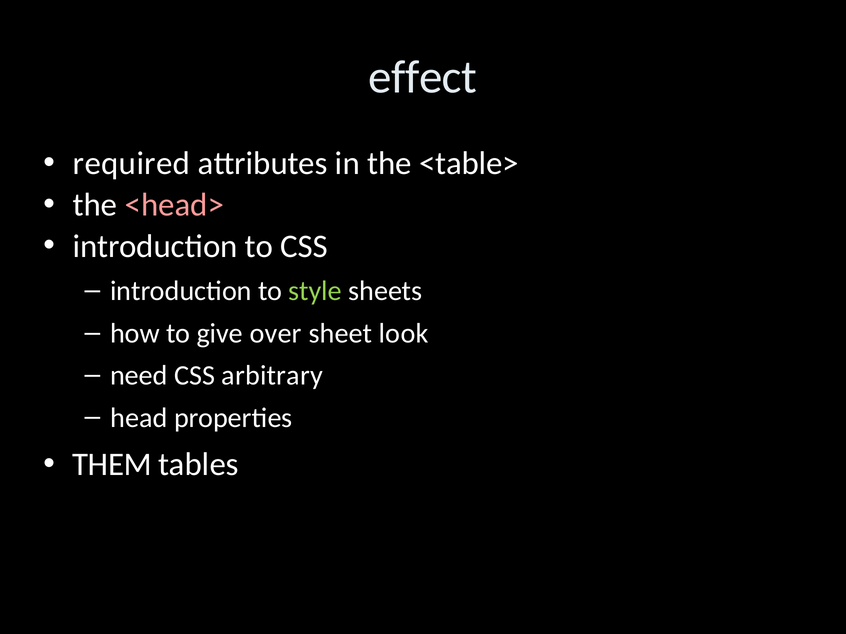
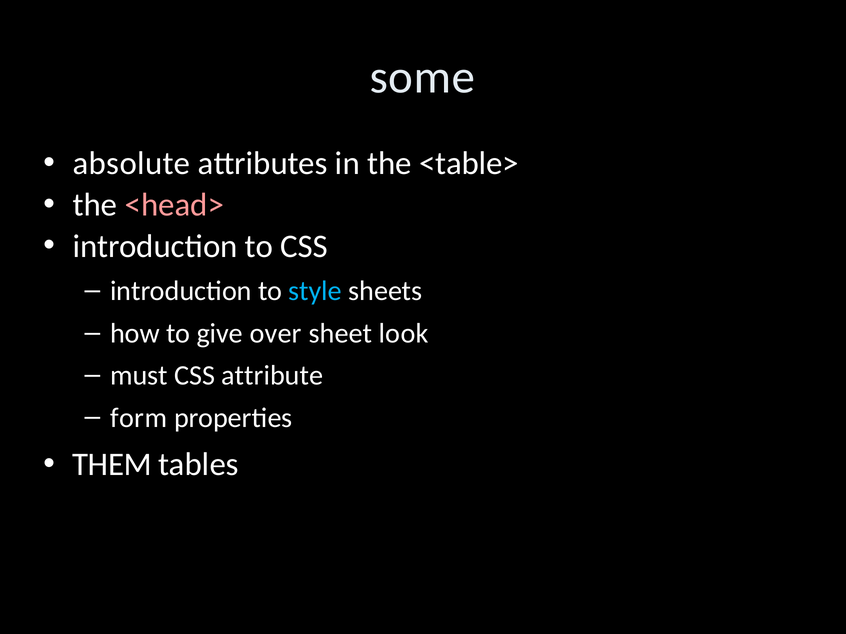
effect: effect -> some
required: required -> absolute
style colour: light green -> light blue
need: need -> must
arbitrary: arbitrary -> attribute
head: head -> form
